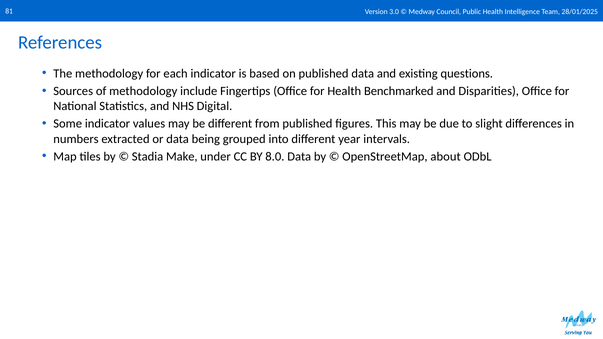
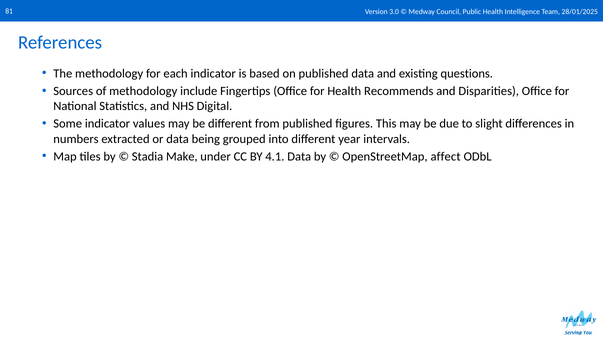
Benchmarked: Benchmarked -> Recommends
8.0: 8.0 -> 4.1
about: about -> affect
